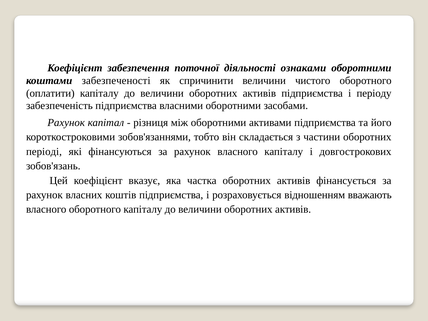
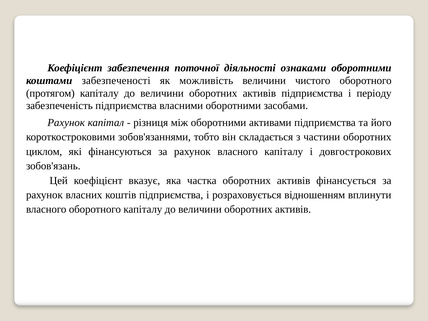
спричинити: спричинити -> можливість
оплатити: оплатити -> протягом
періоді: періоді -> циклом
вважають: вважають -> вплинути
